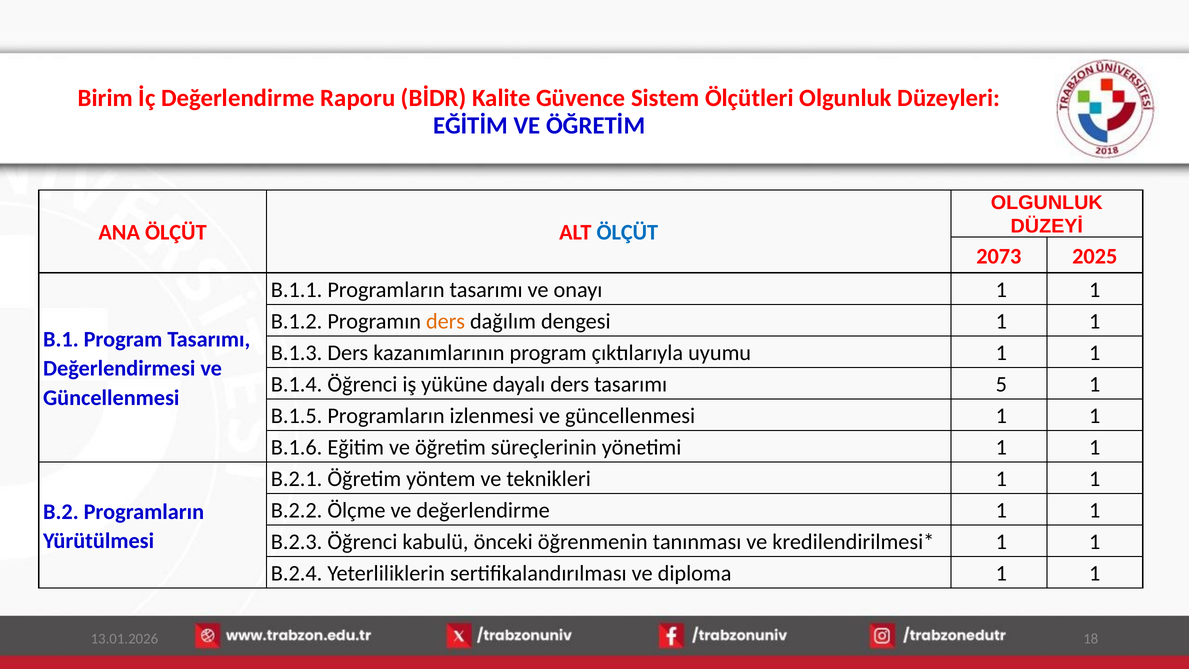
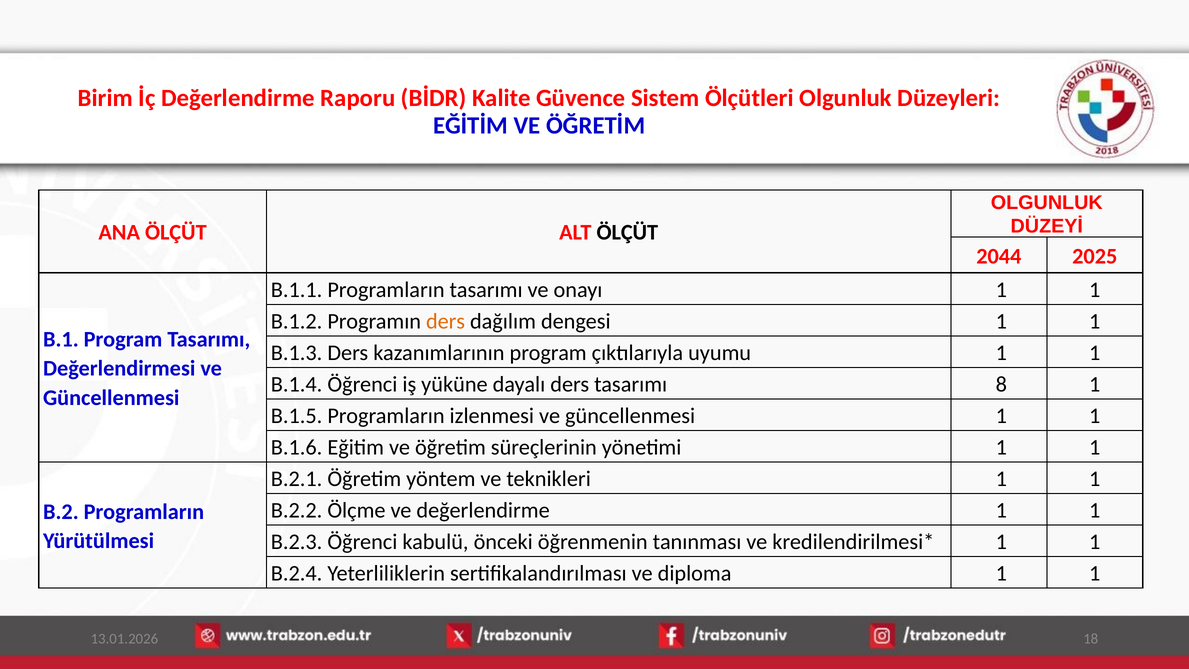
ÖLÇÜT at (627, 233) colour: blue -> black
2073: 2073 -> 2044
5: 5 -> 8
